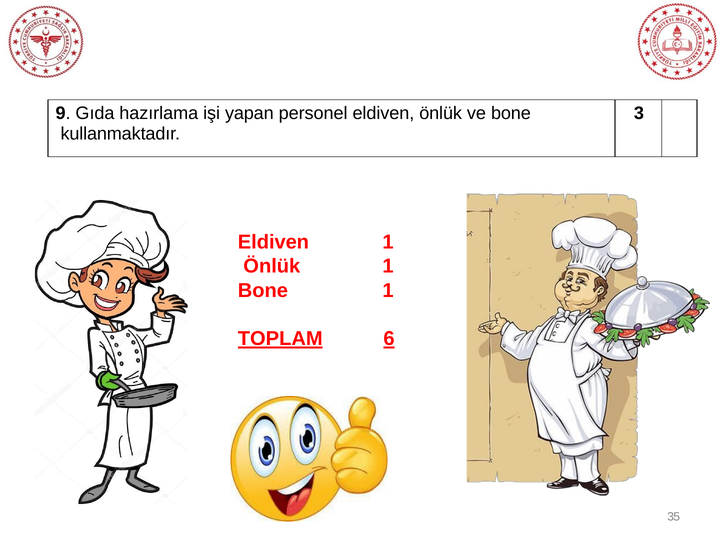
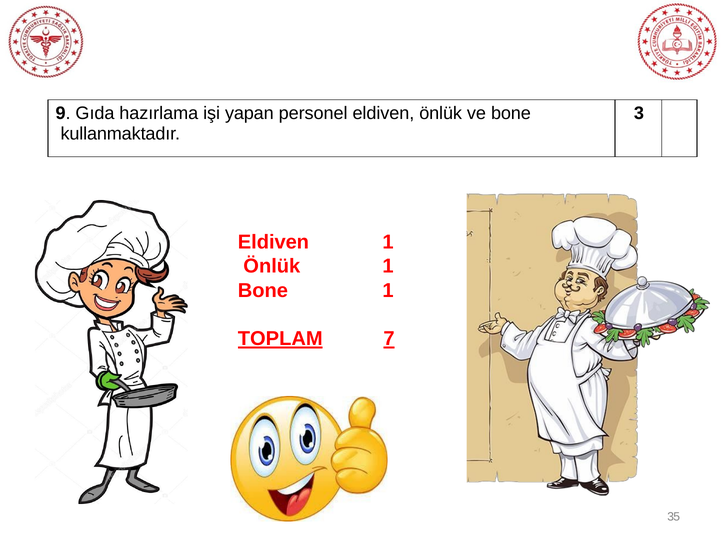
6: 6 -> 7
